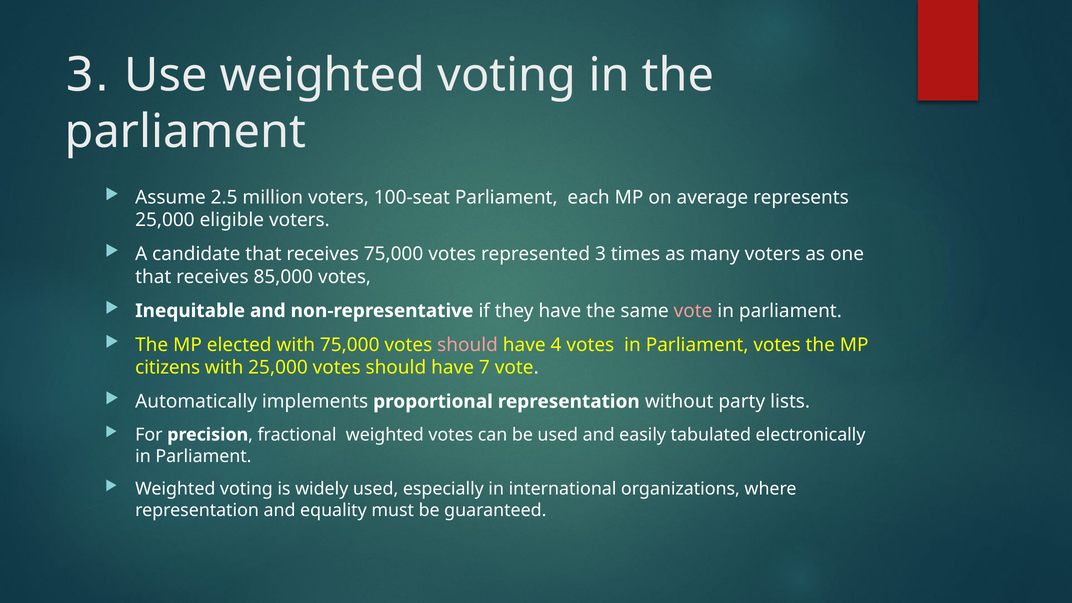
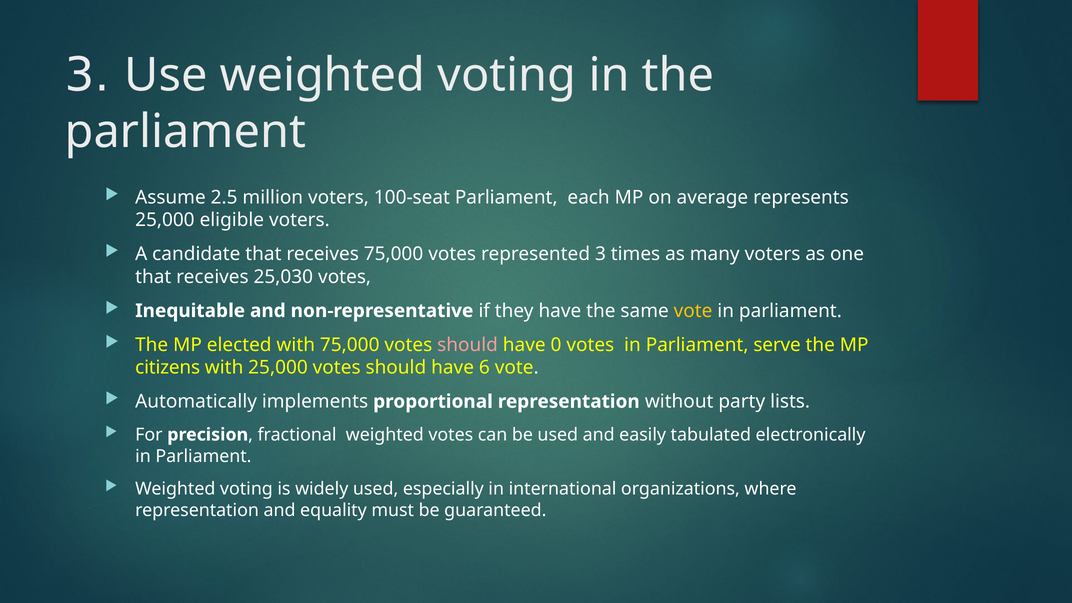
85,000: 85,000 -> 25,030
vote at (693, 311) colour: pink -> yellow
4: 4 -> 0
Parliament votes: votes -> serve
7: 7 -> 6
